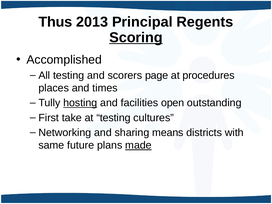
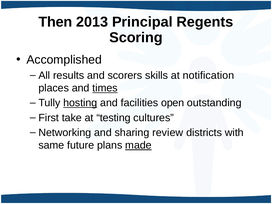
Thus: Thus -> Then
Scoring underline: present -> none
All testing: testing -> results
page: page -> skills
procedures: procedures -> notification
times underline: none -> present
means: means -> review
